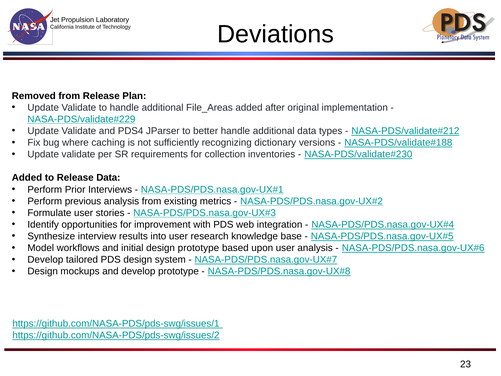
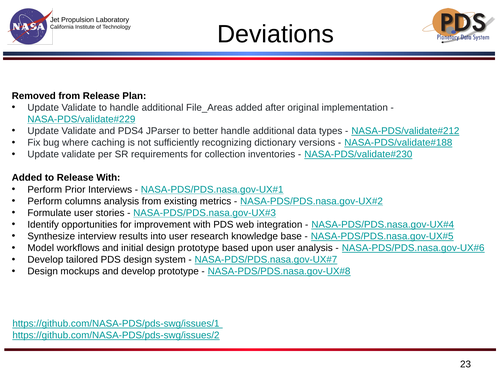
Release Data: Data -> With
previous: previous -> columns
